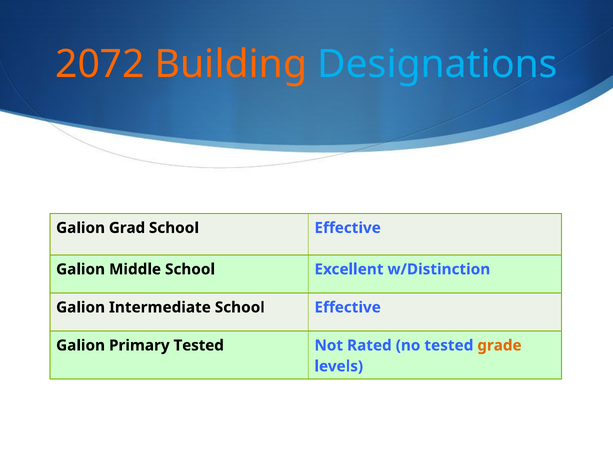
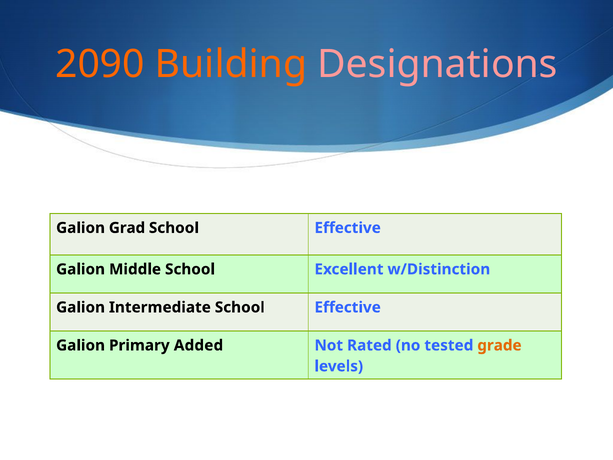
2072: 2072 -> 2090
Designations colour: light blue -> pink
Primary Tested: Tested -> Added
